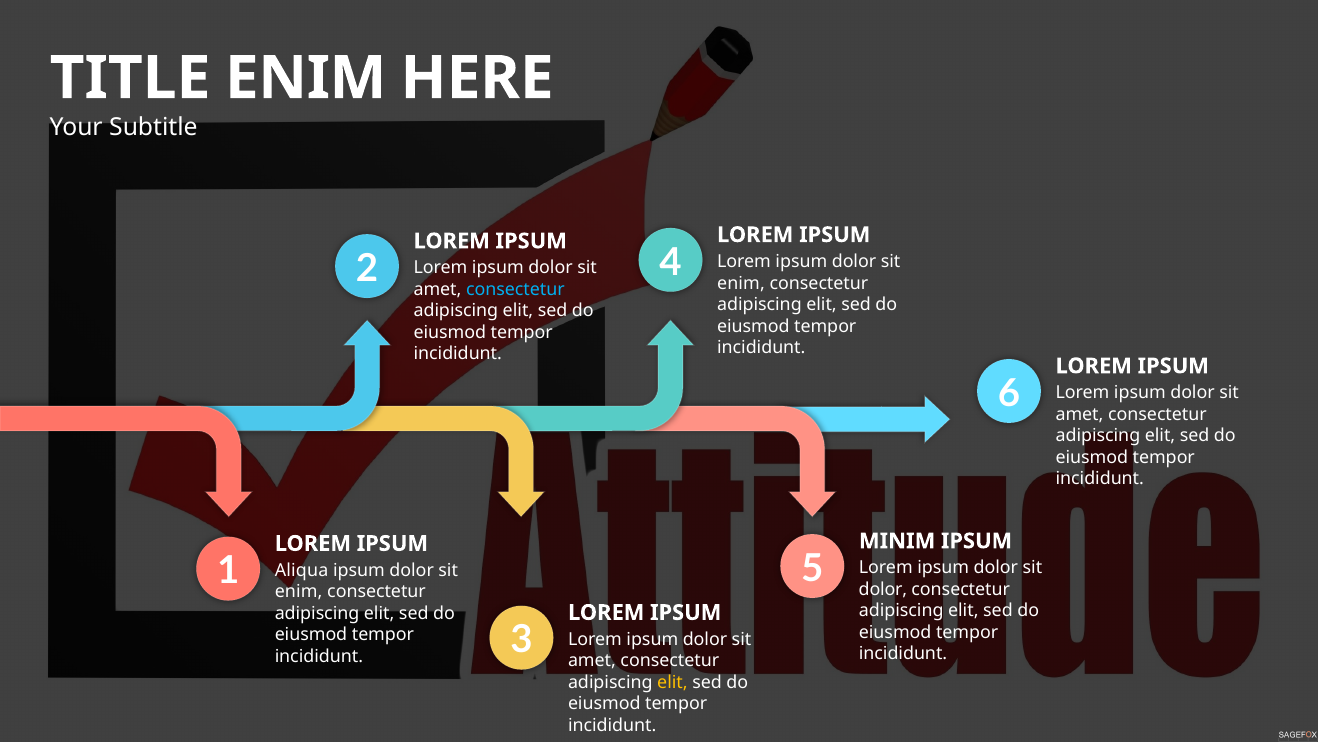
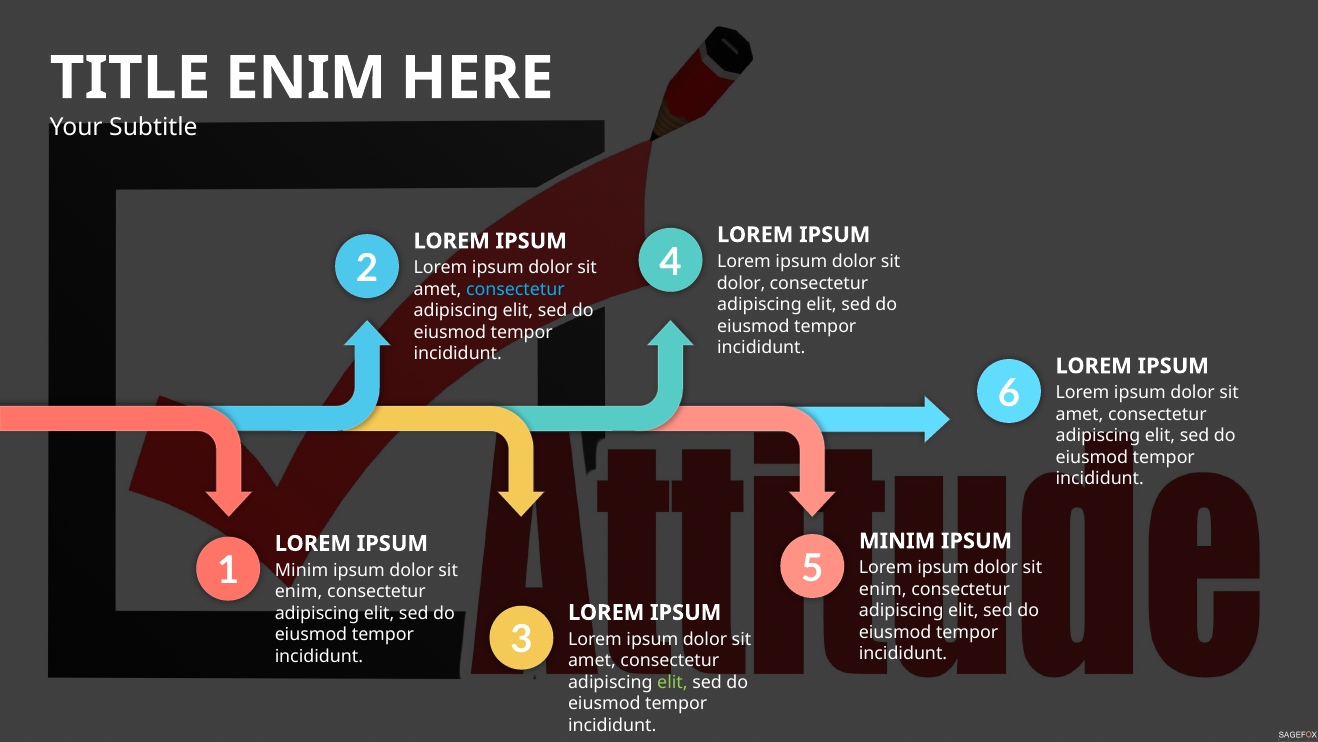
enim at (741, 283): enim -> dolor
Aliqua at (302, 570): Aliqua -> Minim
dolor at (883, 589): dolor -> enim
elit at (672, 682) colour: yellow -> light green
